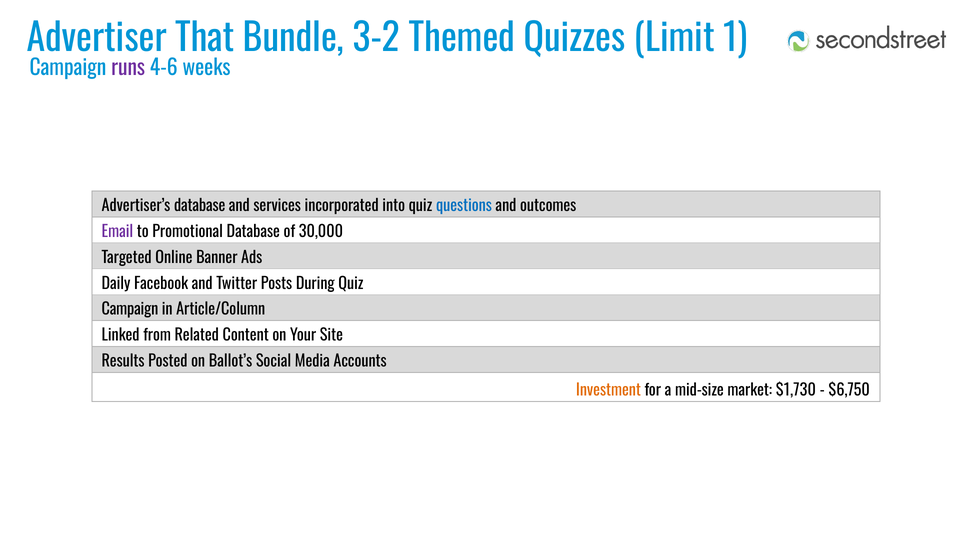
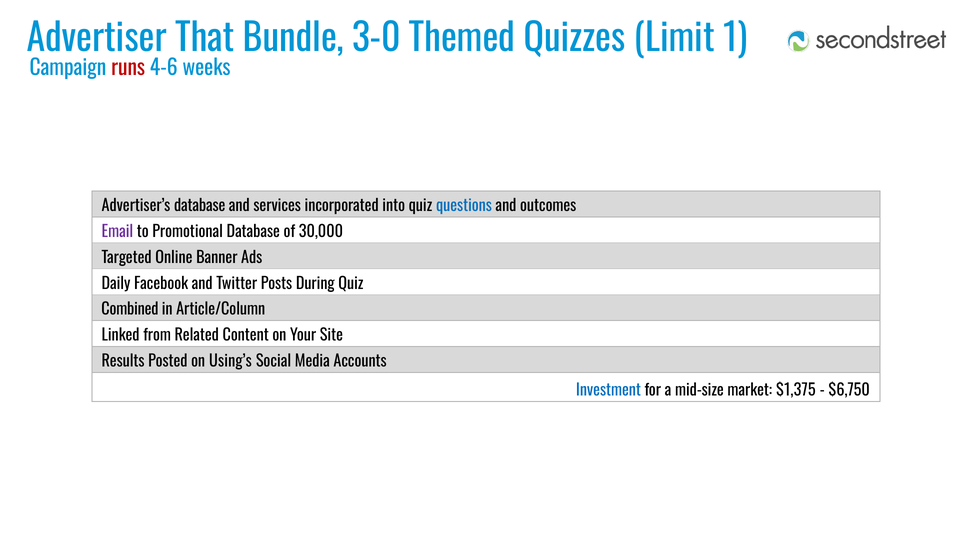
3-2: 3-2 -> 3-0
runs colour: purple -> red
Campaign at (130, 309): Campaign -> Combined
Ballot’s: Ballot’s -> Using’s
Investment colour: orange -> blue
$1,730: $1,730 -> $1,375
